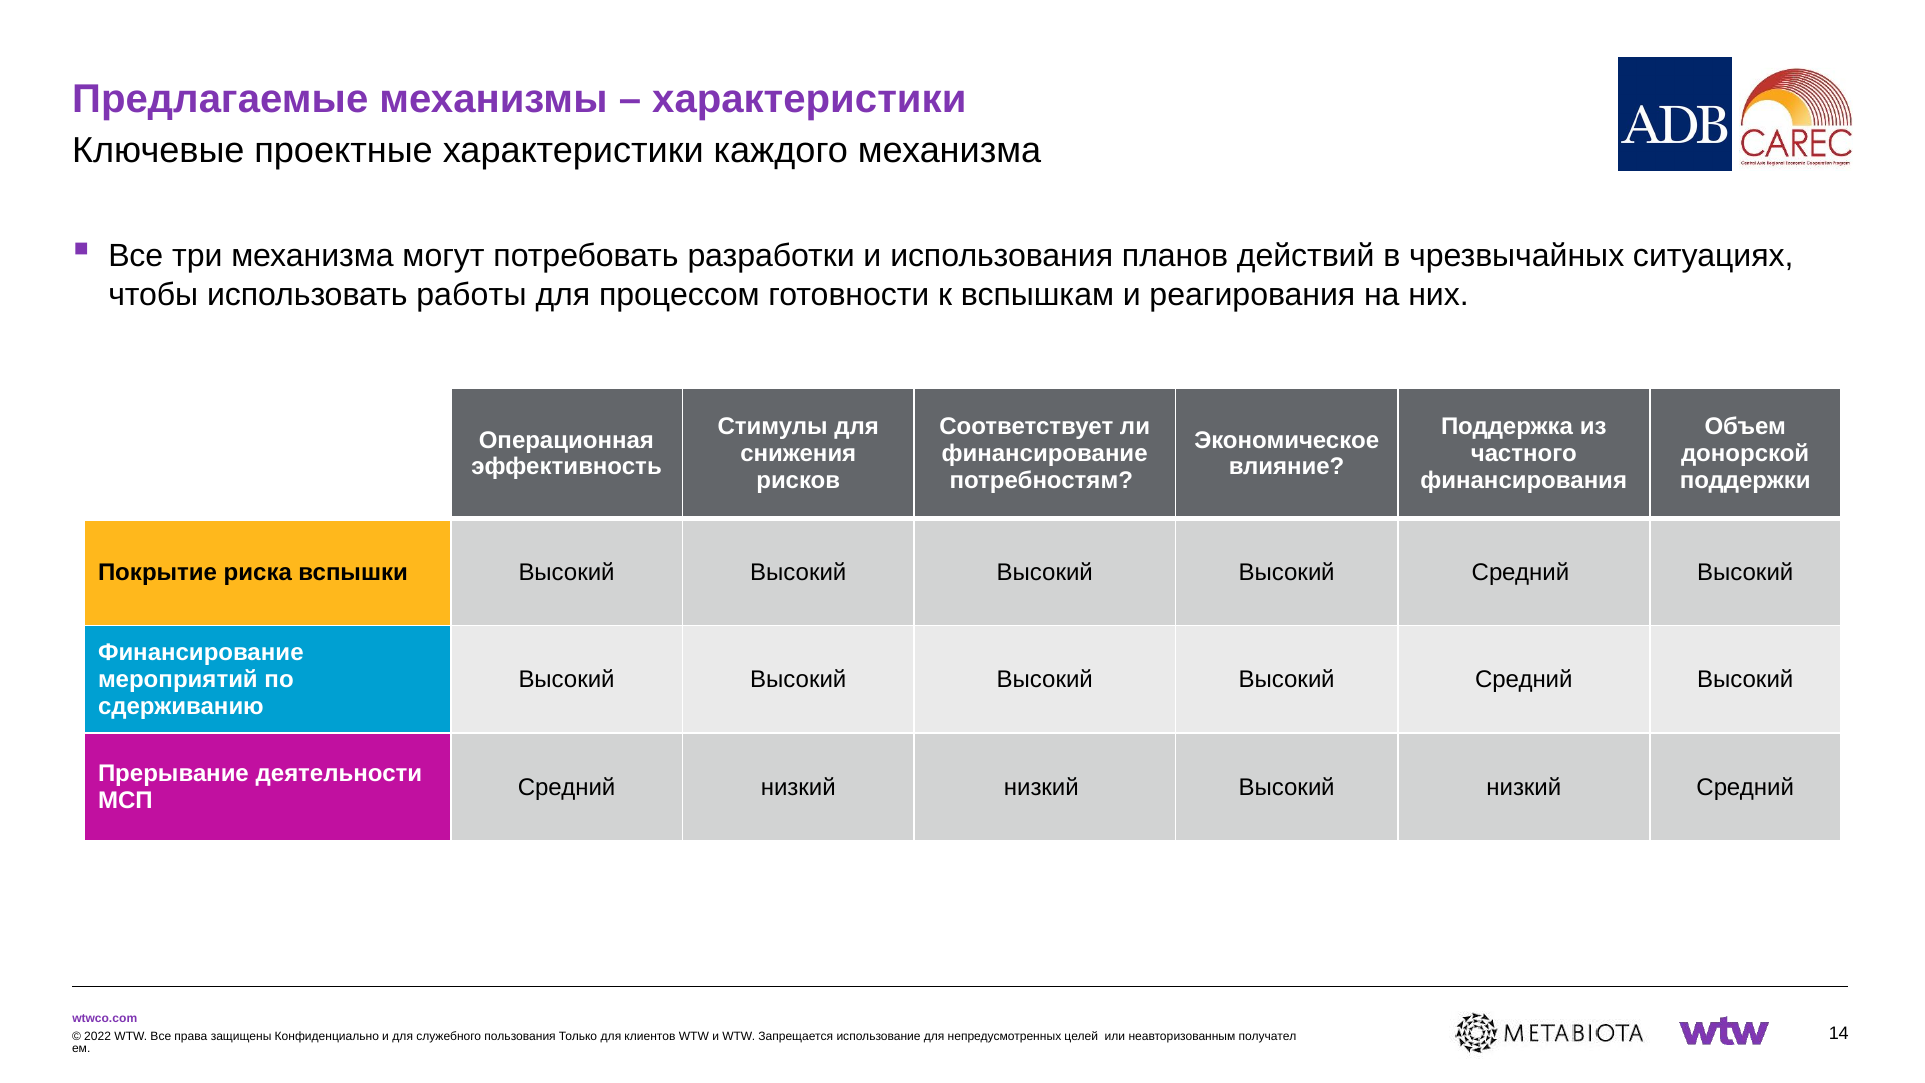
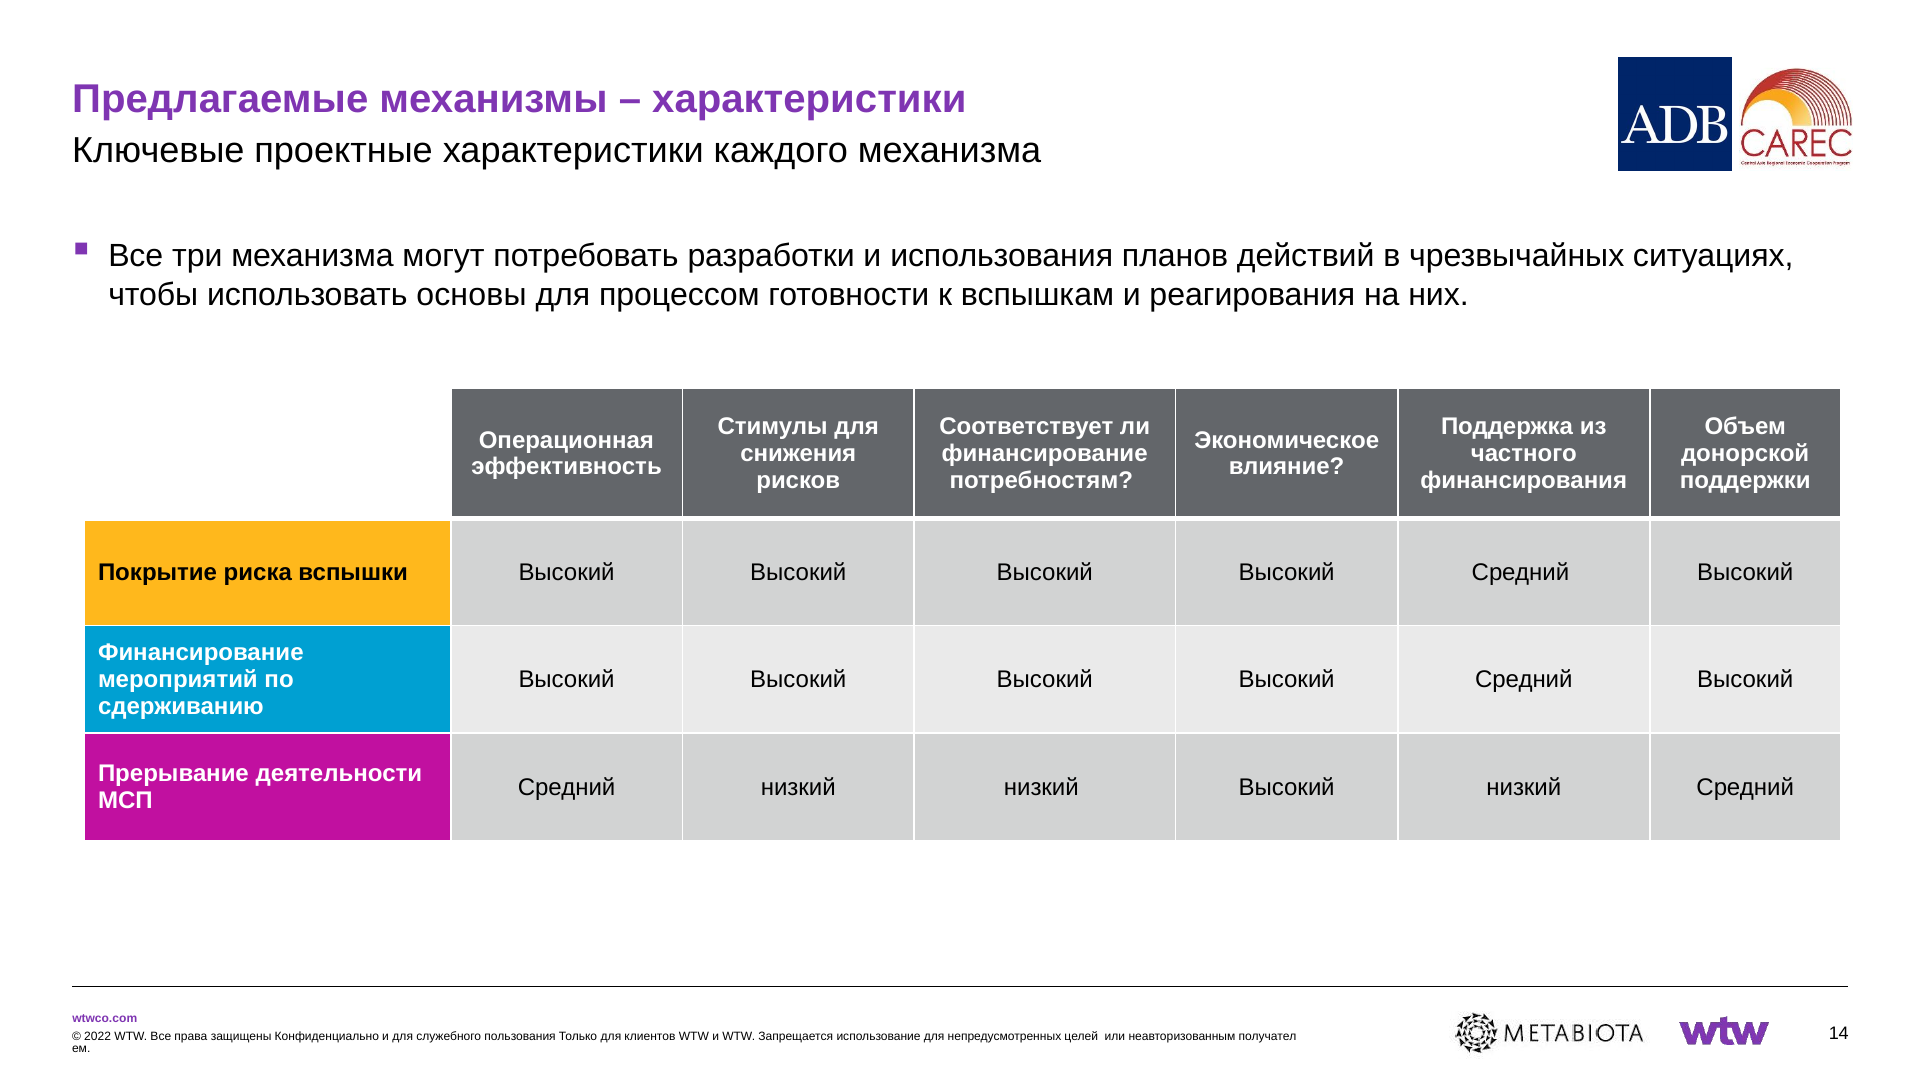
работы: работы -> основы
